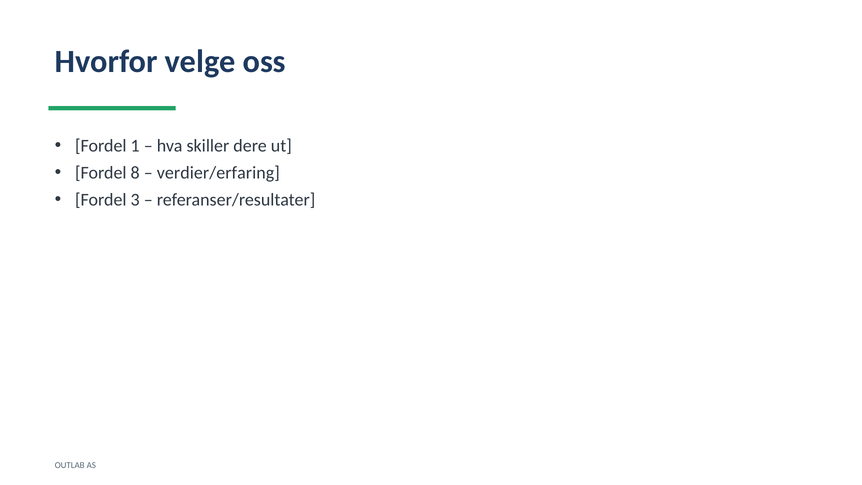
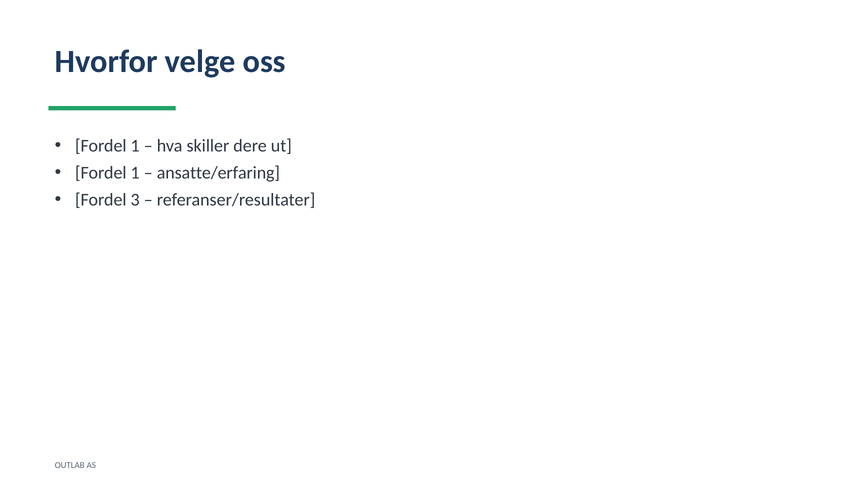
8 at (135, 173): 8 -> 1
verdier/erfaring: verdier/erfaring -> ansatte/erfaring
